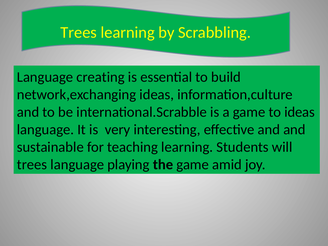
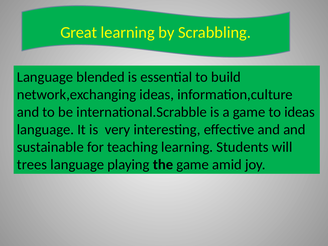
Trees at (79, 33): Trees -> Great
creating: creating -> blended
